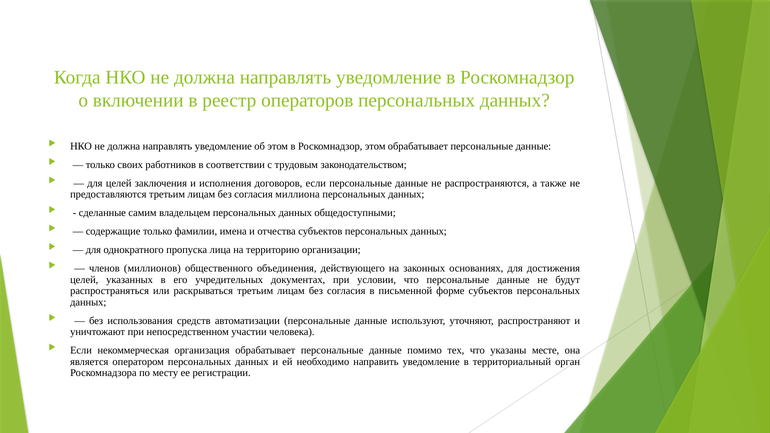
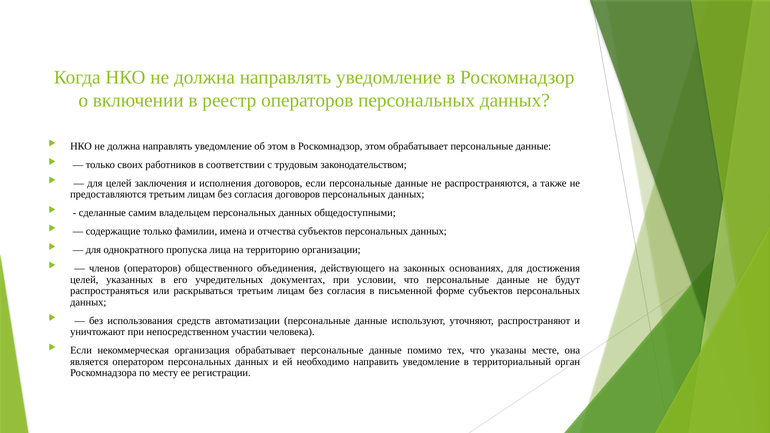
согласия миллиона: миллиона -> договоров
членов миллионов: миллионов -> операторов
